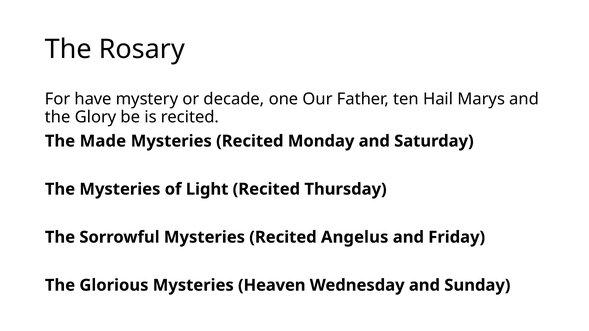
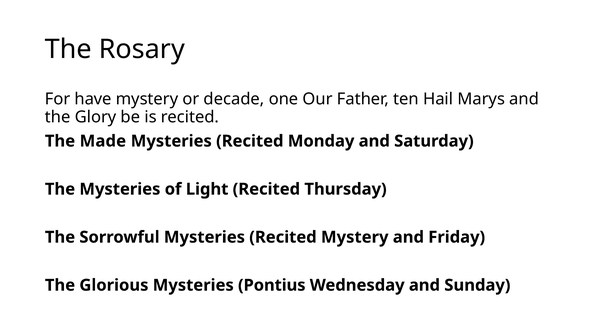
Recited Angelus: Angelus -> Mystery
Heaven: Heaven -> Pontius
